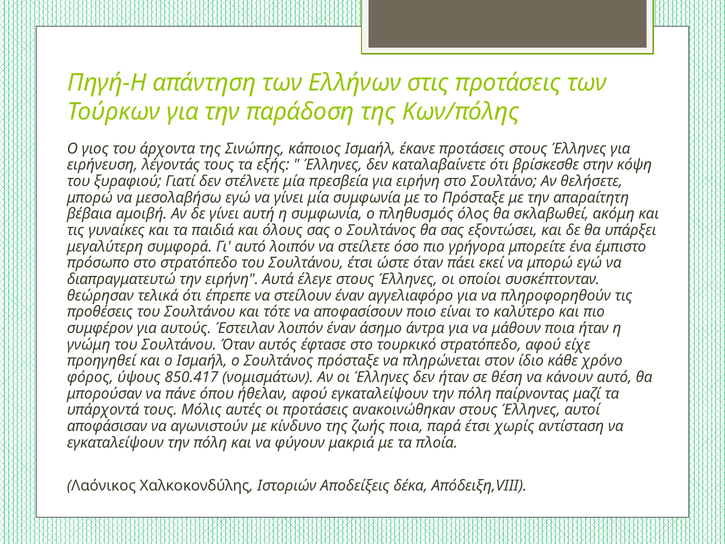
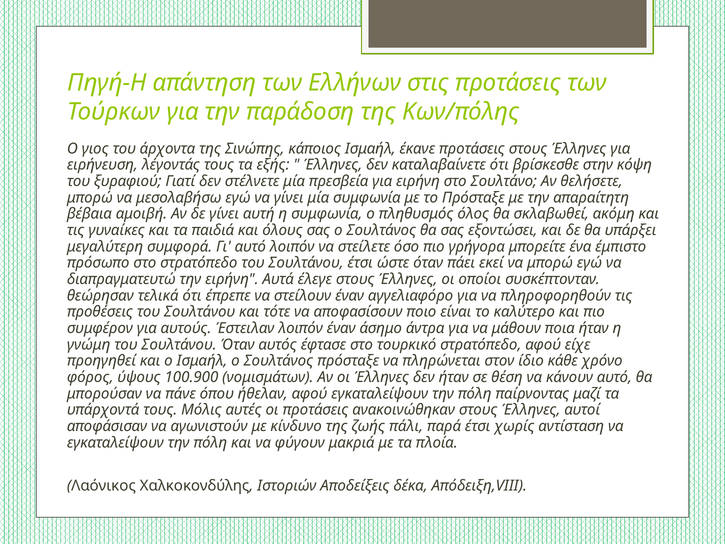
850.417: 850.417 -> 100.900
ζωής ποια: ποια -> πάλι
